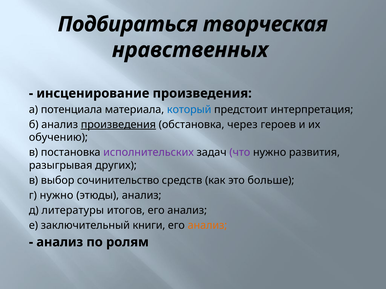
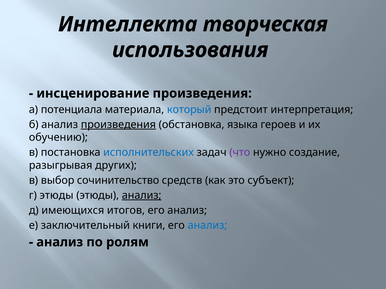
Подбираться: Подбираться -> Интеллекта
нравственных: нравственных -> использования
через: через -> языка
исполнительских colour: purple -> blue
развития: развития -> создание
больше: больше -> субъект
г нужно: нужно -> этюды
анализ at (142, 196) underline: none -> present
литературы: литературы -> имеющихся
анализ at (207, 226) colour: orange -> blue
